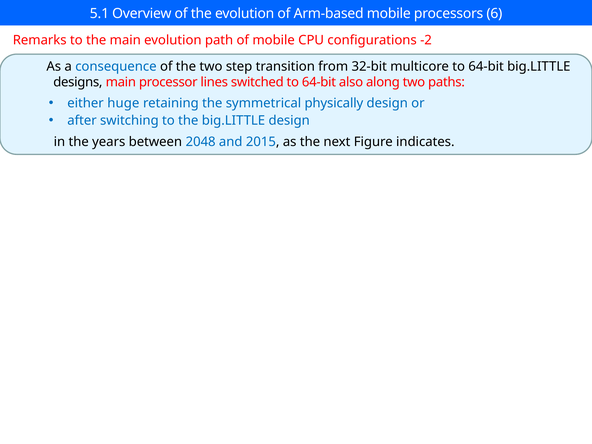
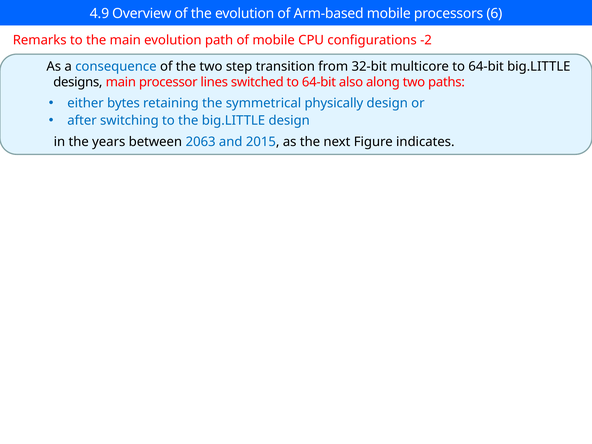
5.1: 5.1 -> 4.9
huge: huge -> bytes
2048: 2048 -> 2063
